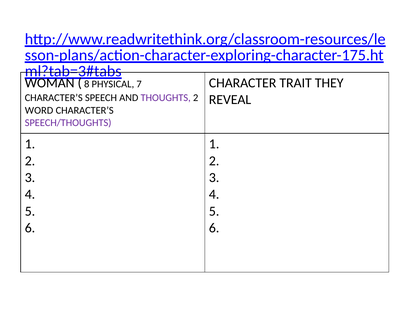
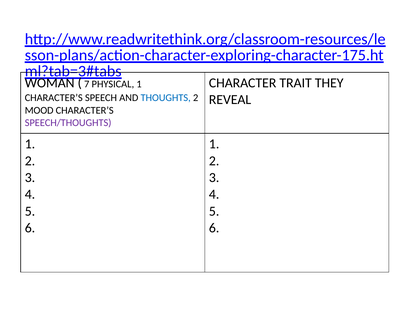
8: 8 -> 7
PHYSICAL 7: 7 -> 1
THOUGHTS colour: purple -> blue
WORD: WORD -> MOOD
